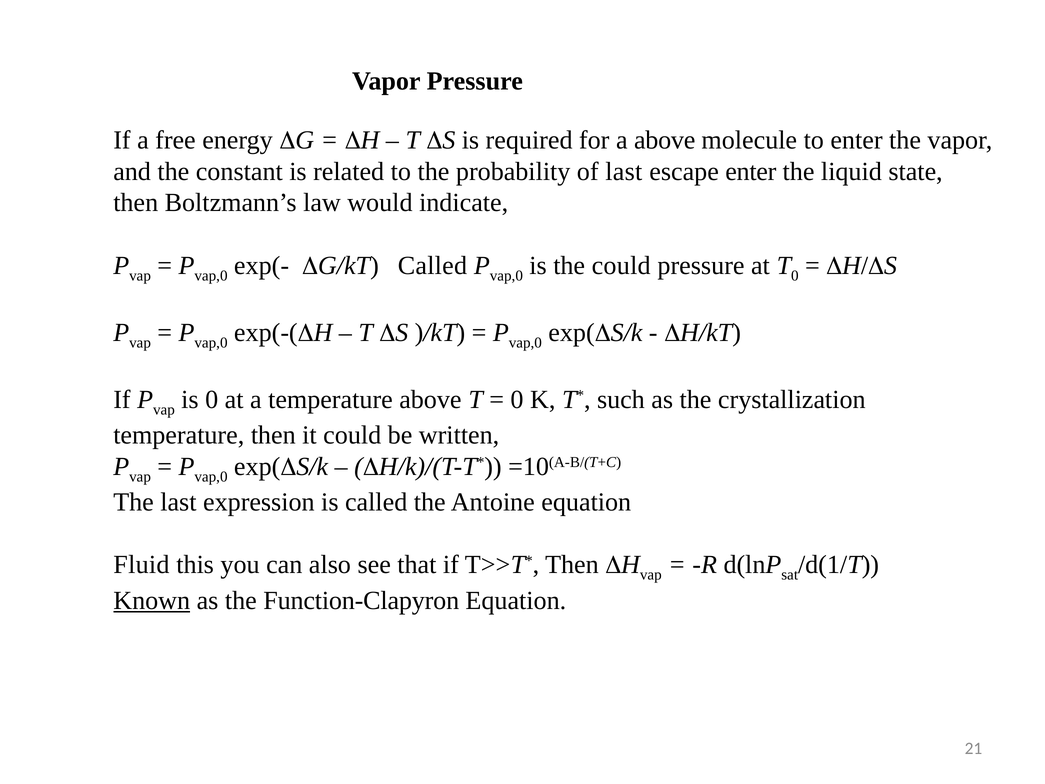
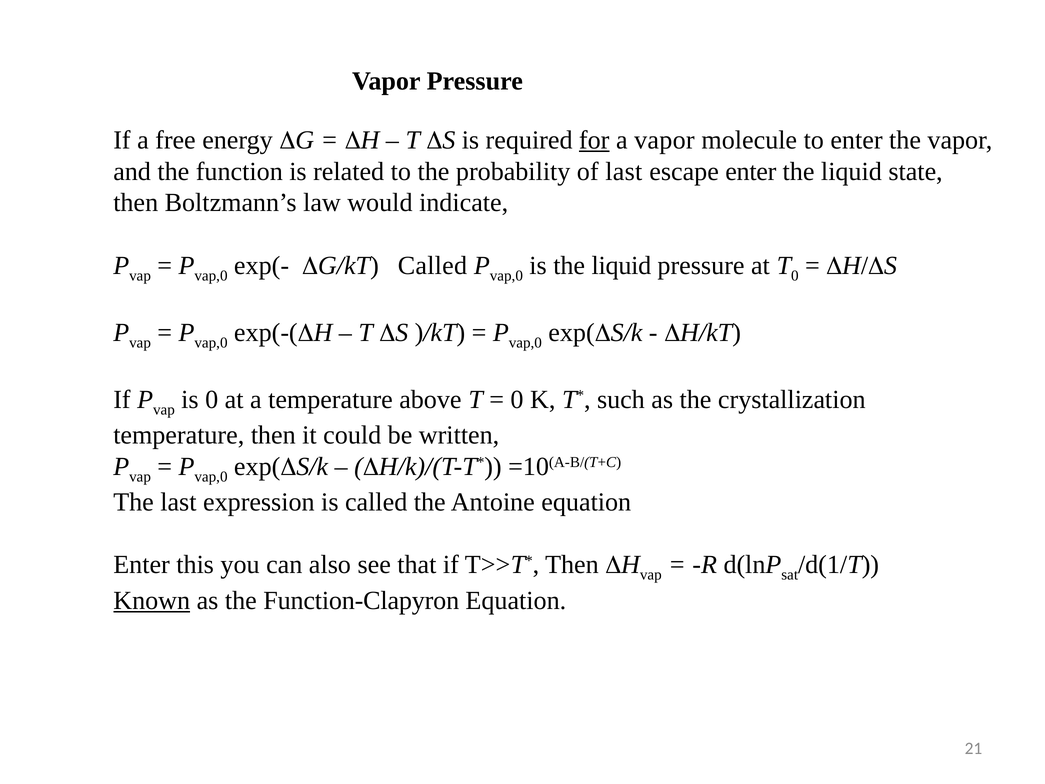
for underline: none -> present
a above: above -> vapor
constant: constant -> function
is the could: could -> liquid
Fluid at (141, 565): Fluid -> Enter
